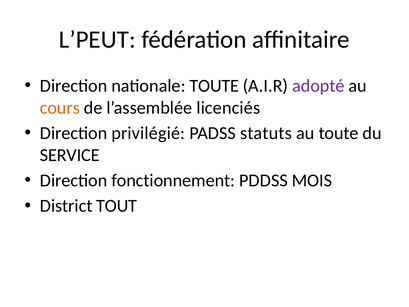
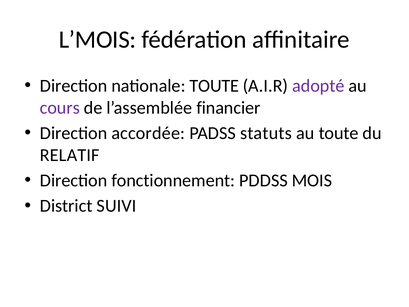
L’PEUT: L’PEUT -> L’MOIS
cours colour: orange -> purple
licenciés: licenciés -> financier
privilégié: privilégié -> accordée
SERVICE: SERVICE -> RELATIF
TOUT: TOUT -> SUIVI
